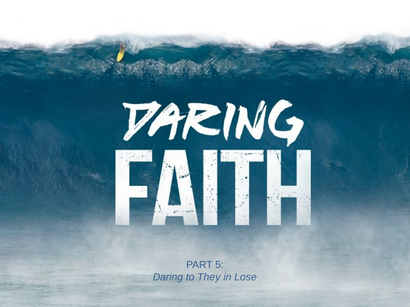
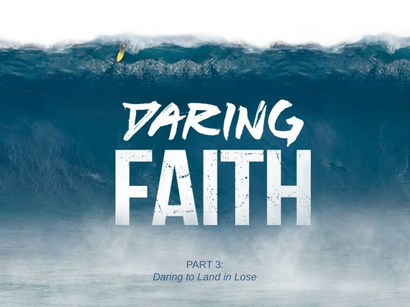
5: 5 -> 3
They: They -> Land
